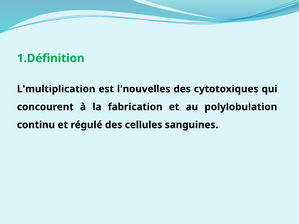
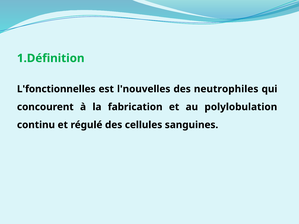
L'multiplication: L'multiplication -> L'fonctionnelles
cytotoxiques: cytotoxiques -> neutrophiles
